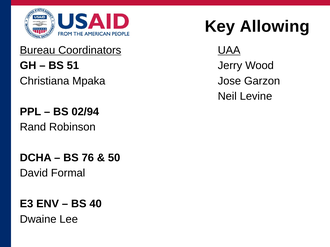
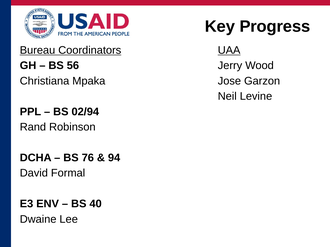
Allowing: Allowing -> Progress
51: 51 -> 56
50: 50 -> 94
